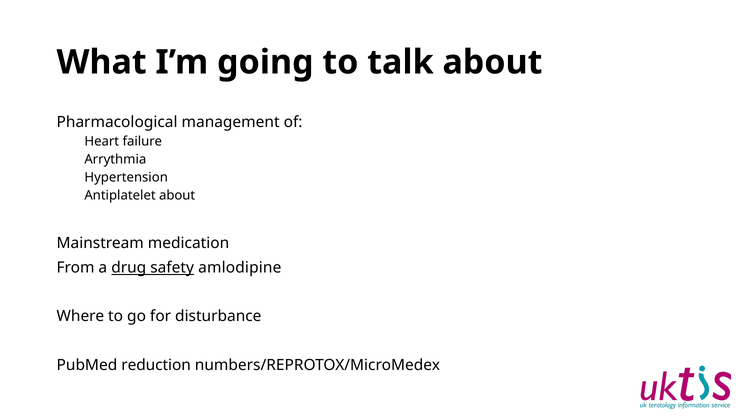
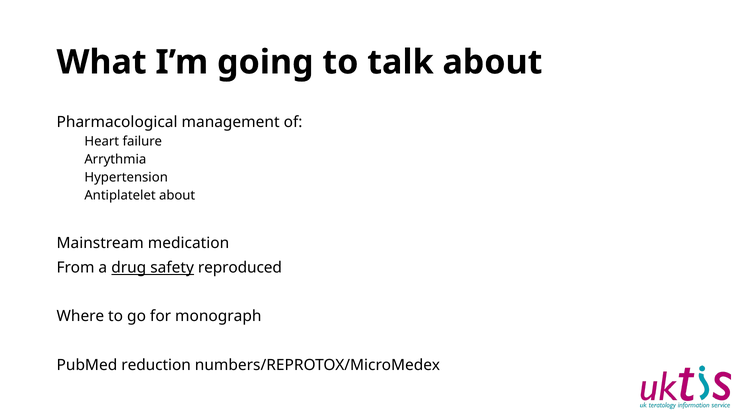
amlodipine: amlodipine -> reproduced
disturbance: disturbance -> monograph
